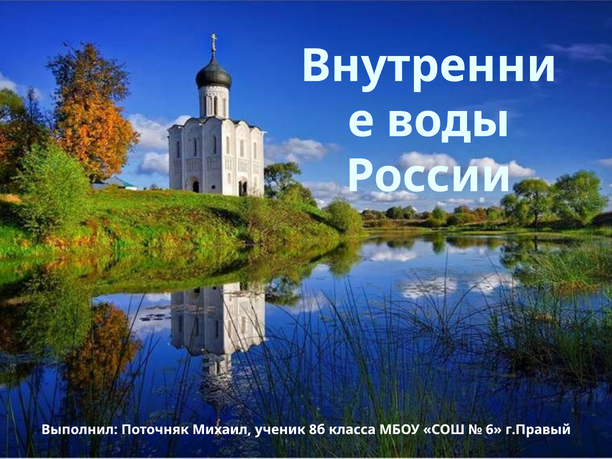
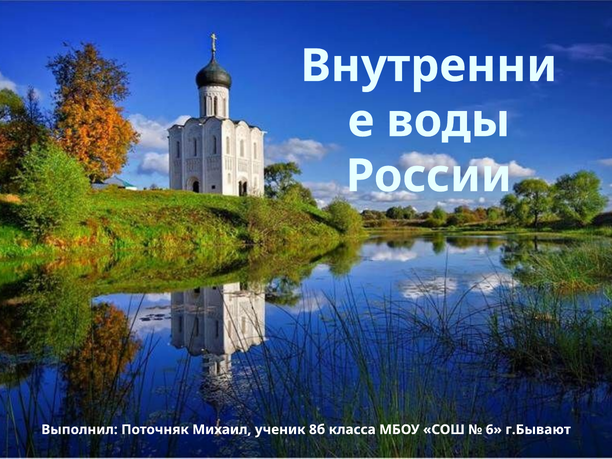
г.Правый: г.Правый -> г.Бывают
